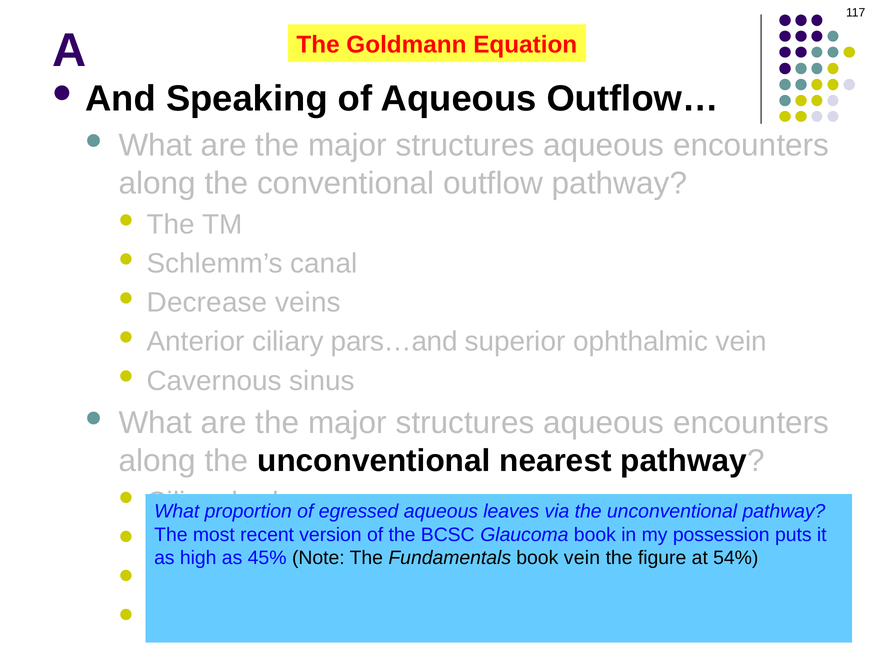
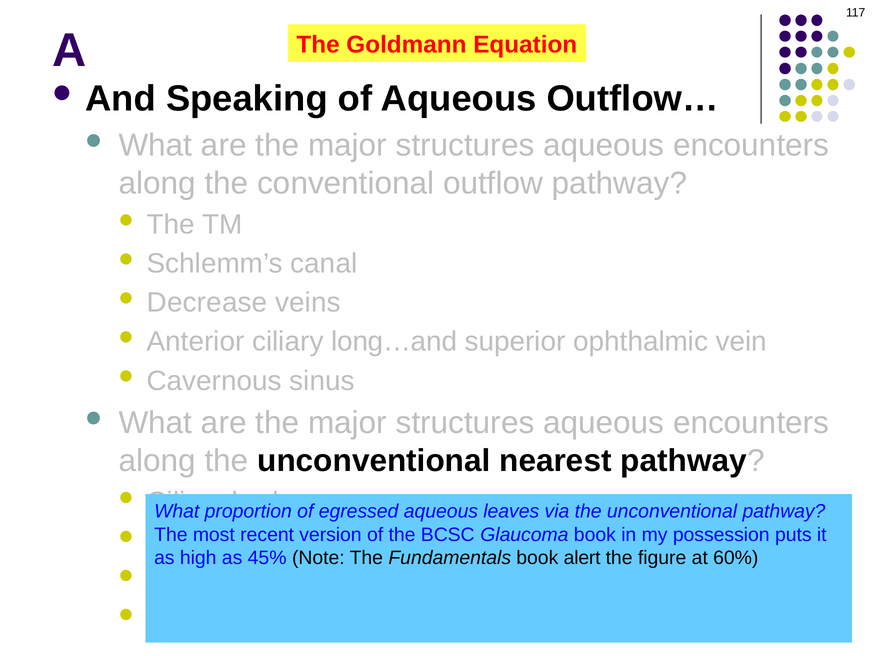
pars…and: pars…and -> long…and
vein at (582, 558): vein -> alert
54%: 54% -> 60%
